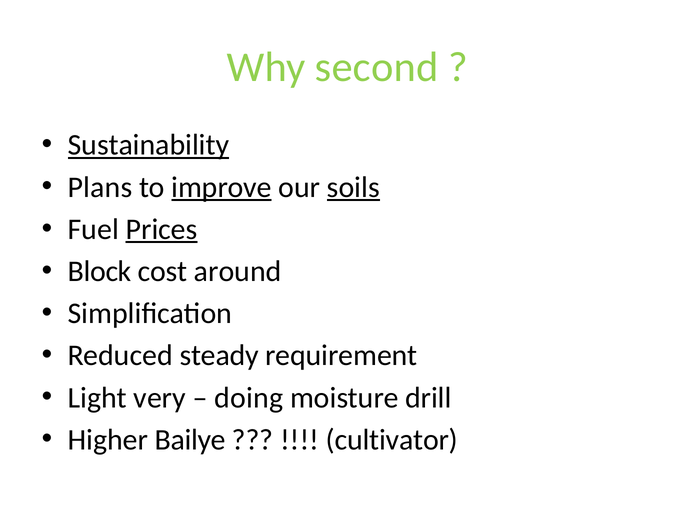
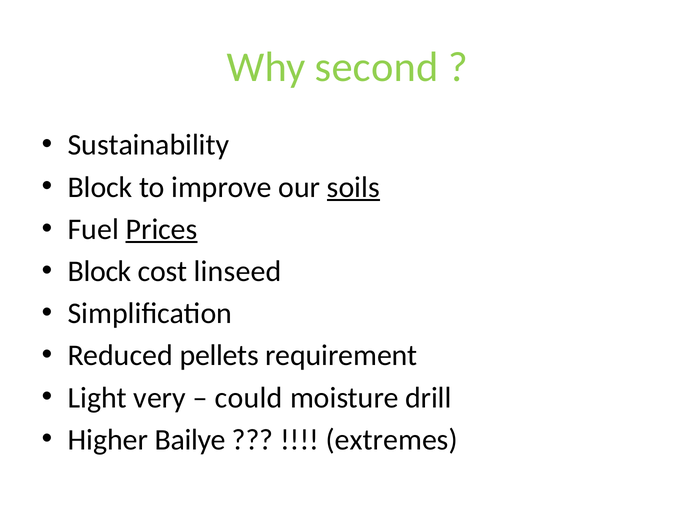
Sustainability underline: present -> none
Plans at (100, 187): Plans -> Block
improve underline: present -> none
around: around -> linseed
steady: steady -> pellets
doing: doing -> could
cultivator: cultivator -> extremes
